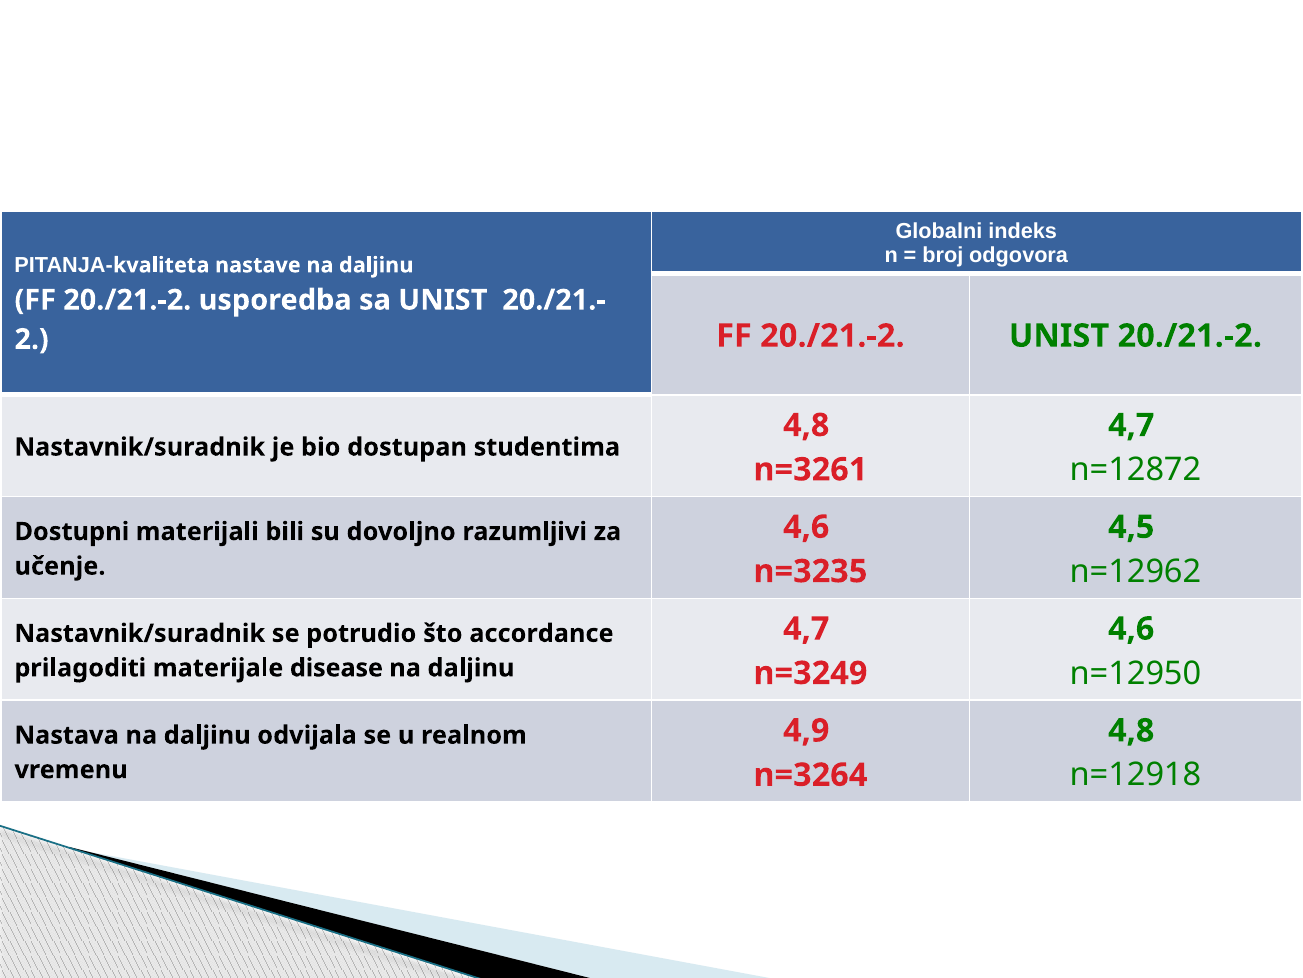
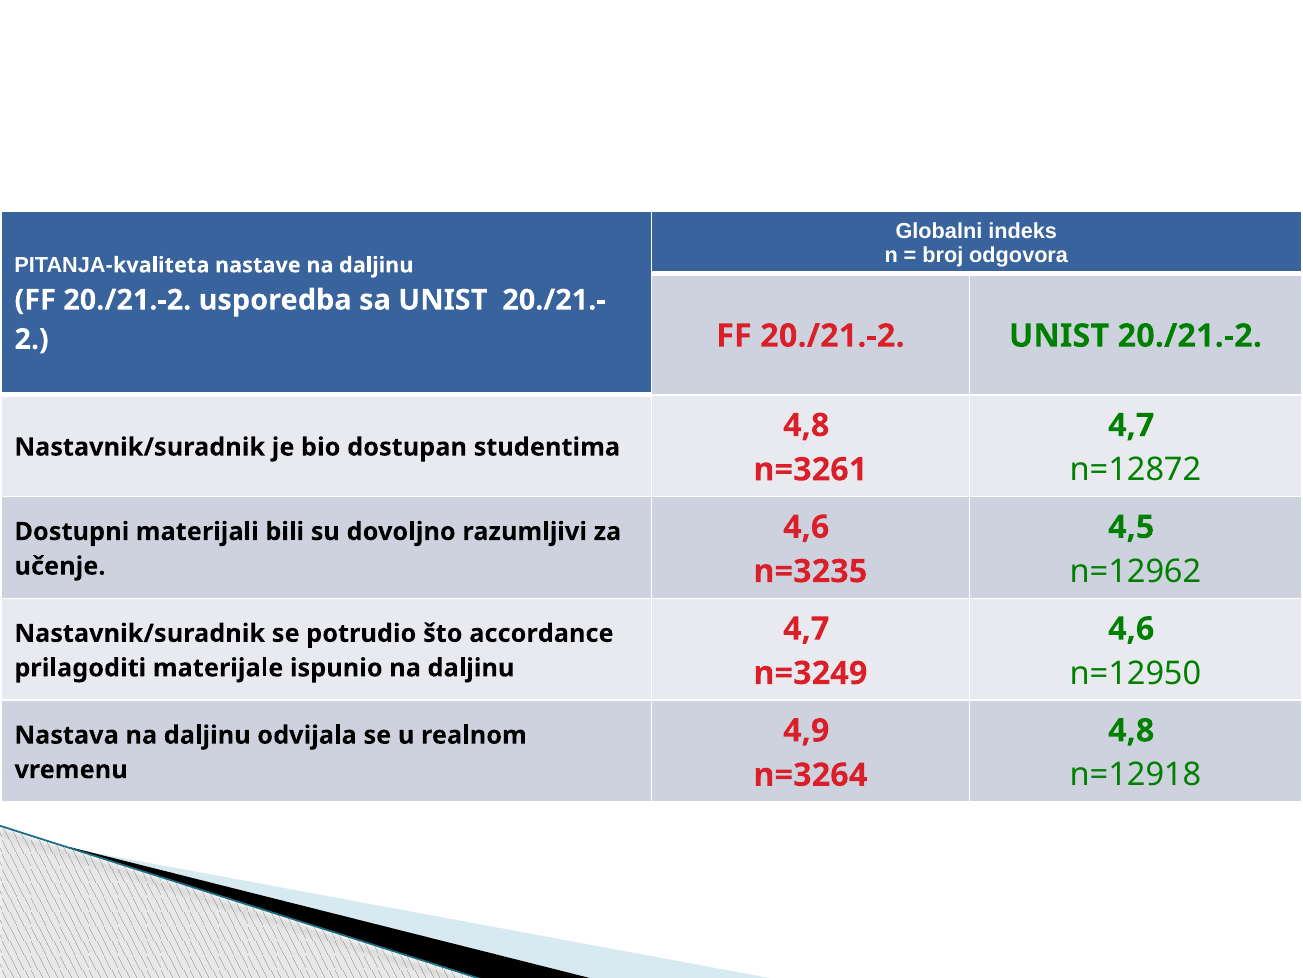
disease: disease -> ispunio
